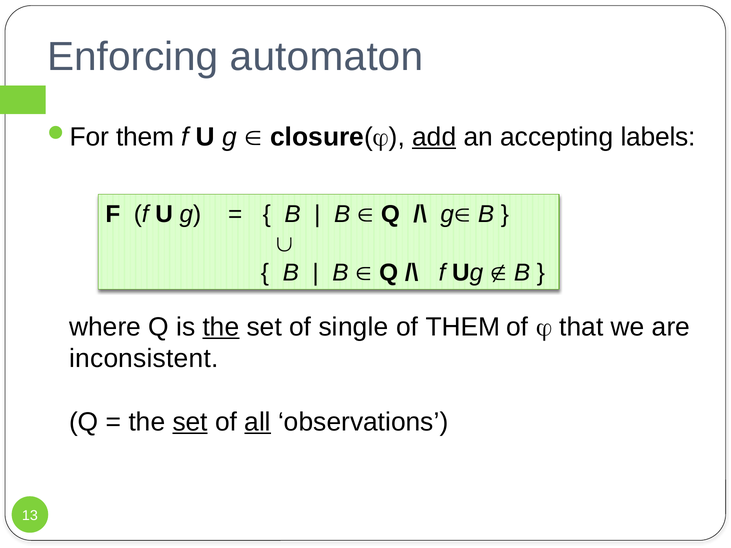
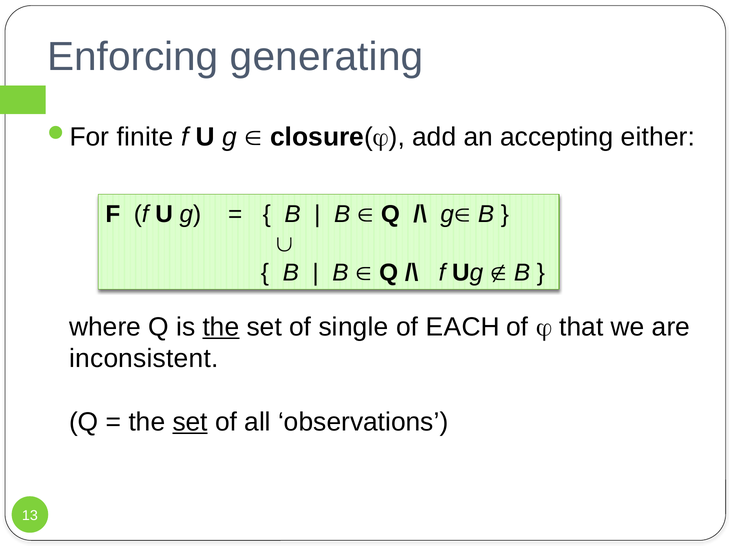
automaton: automaton -> generating
them at (145, 137): them -> finite
add underline: present -> none
labels: labels -> either
of THEM: THEM -> EACH
all underline: present -> none
